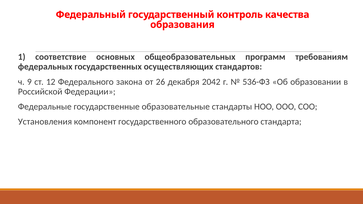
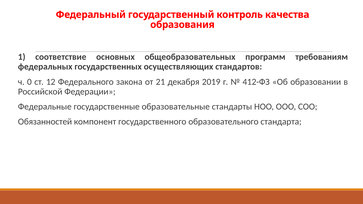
9: 9 -> 0
26: 26 -> 21
2042: 2042 -> 2019
536-ФЗ: 536-ФЗ -> 412-ФЗ
Установления: Установления -> Обязанностей
